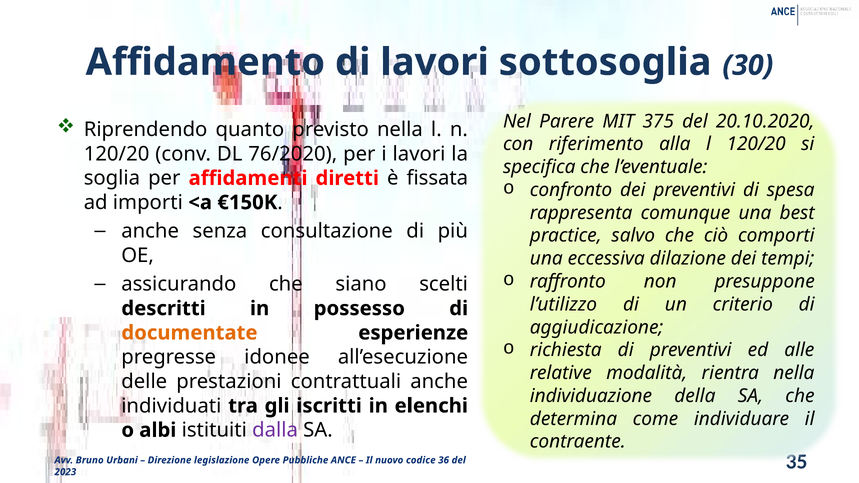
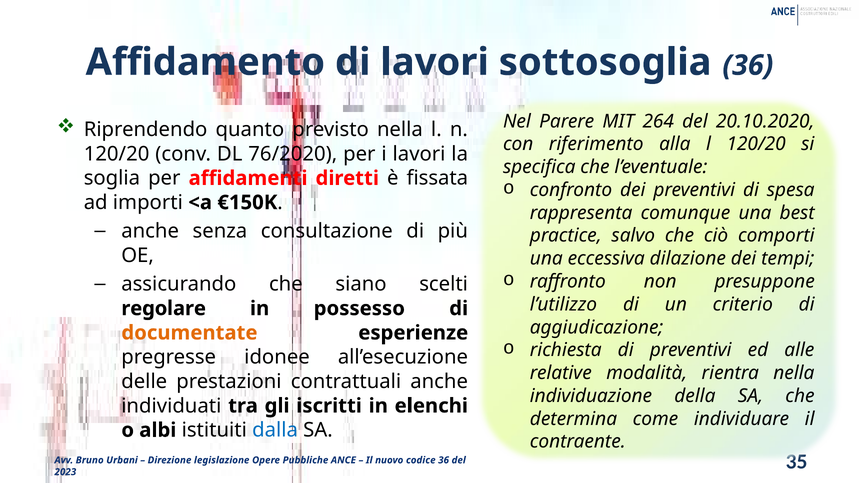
sottosoglia 30: 30 -> 36
375: 375 -> 264
descritti: descritti -> regolare
dalla colour: purple -> blue
